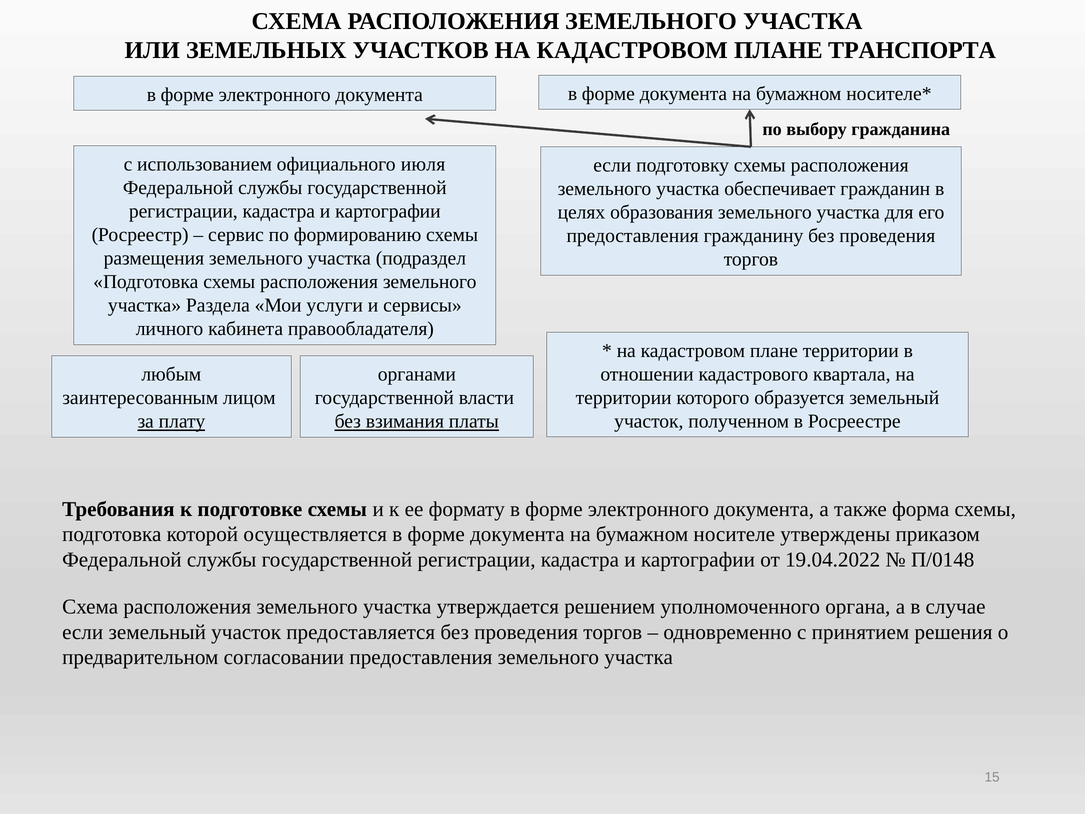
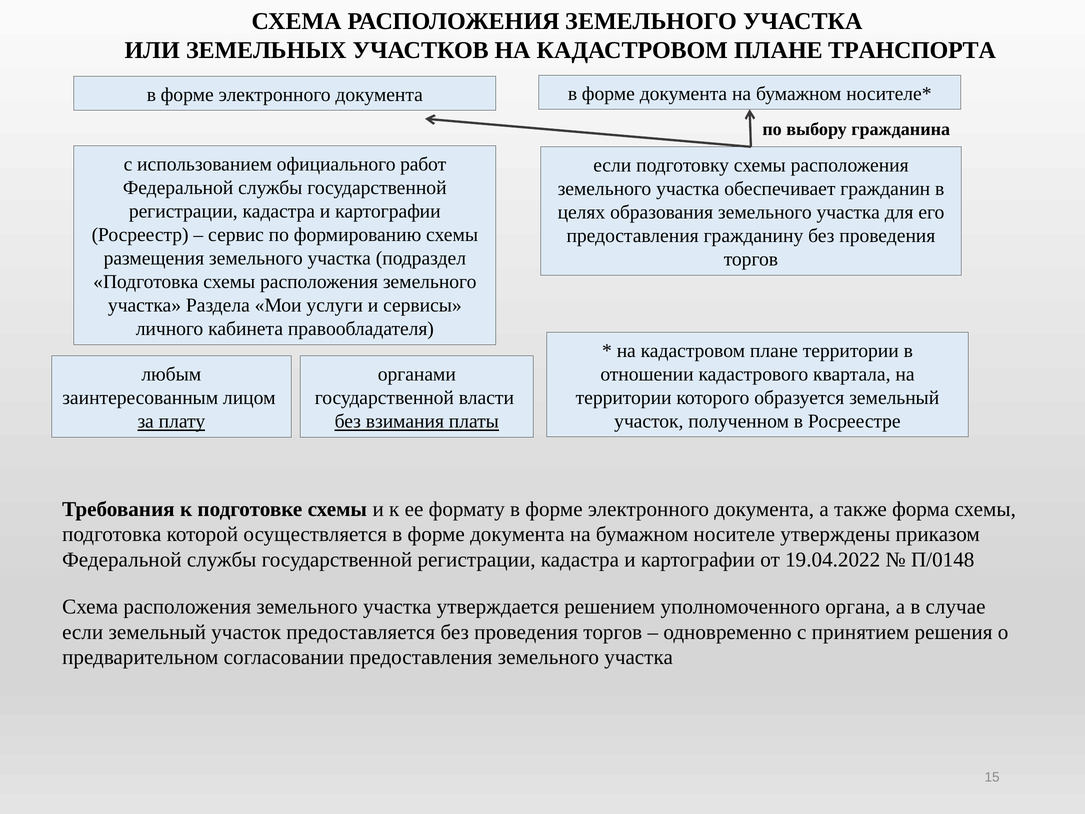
июля: июля -> работ
